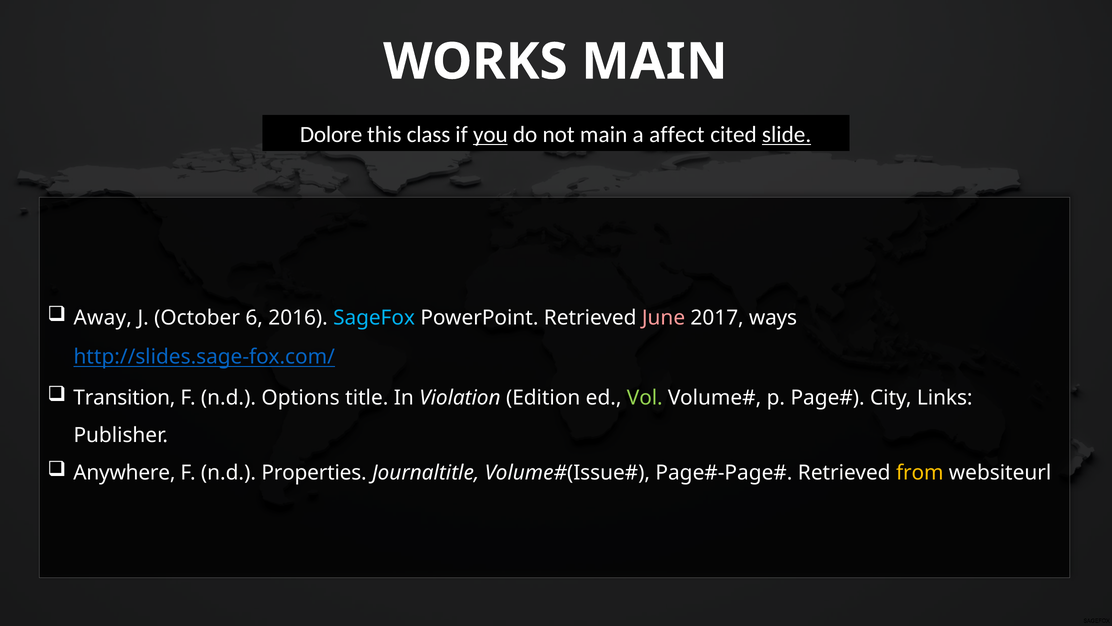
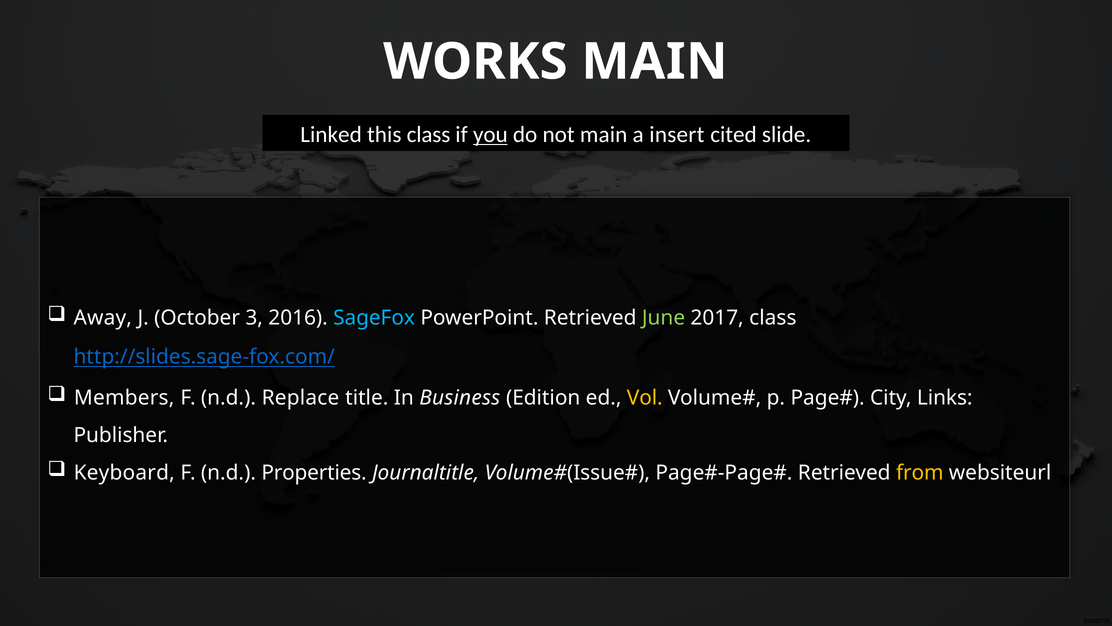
Dolore: Dolore -> Linked
affect: affect -> insert
slide underline: present -> none
6: 6 -> 3
June colour: pink -> light green
2017 ways: ways -> class
Transition: Transition -> Members
Options: Options -> Replace
Violation: Violation -> Business
Vol colour: light green -> yellow
Anywhere: Anywhere -> Keyboard
